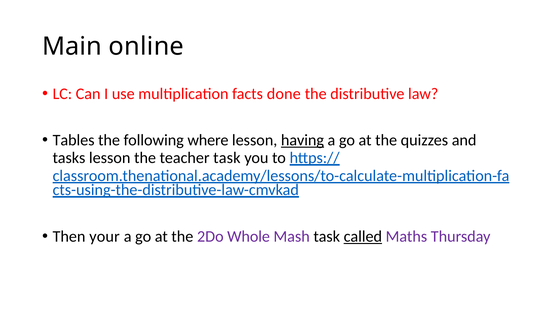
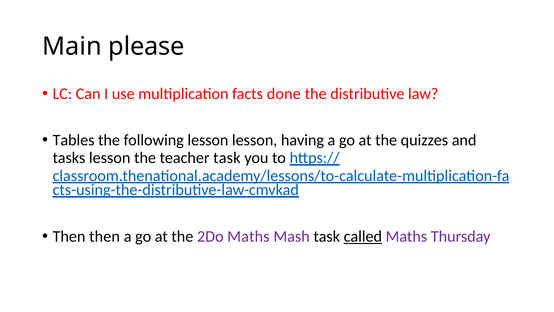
online: online -> please
following where: where -> lesson
having underline: present -> none
Then your: your -> then
2Do Whole: Whole -> Maths
